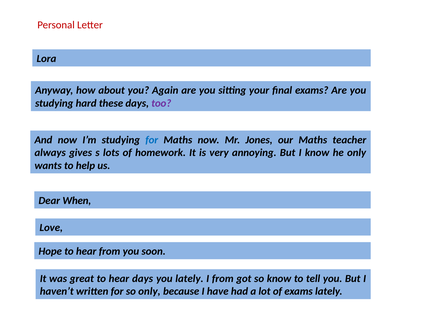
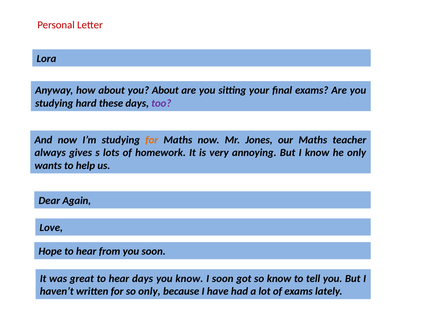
you Again: Again -> About
for at (152, 140) colour: blue -> orange
When: When -> Again
you lately: lately -> know
I from: from -> soon
